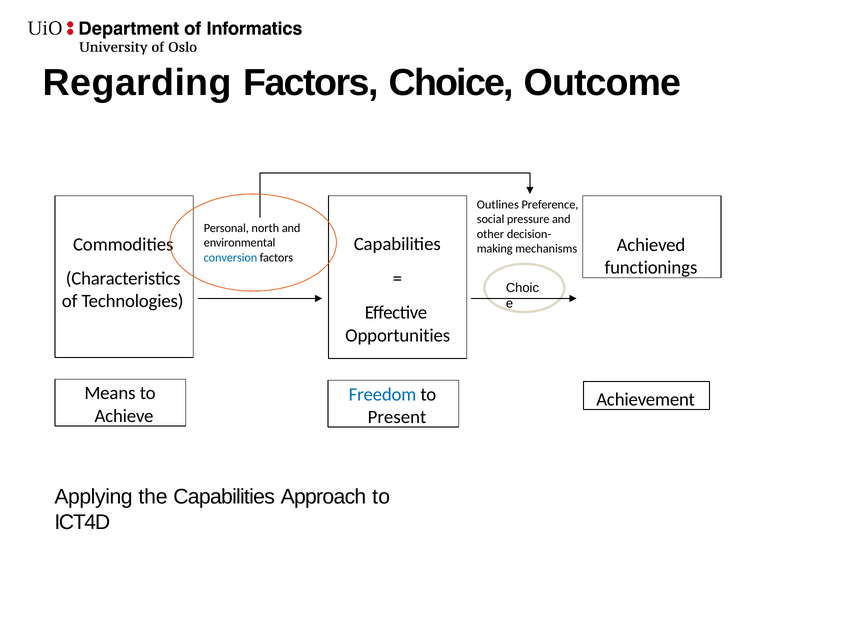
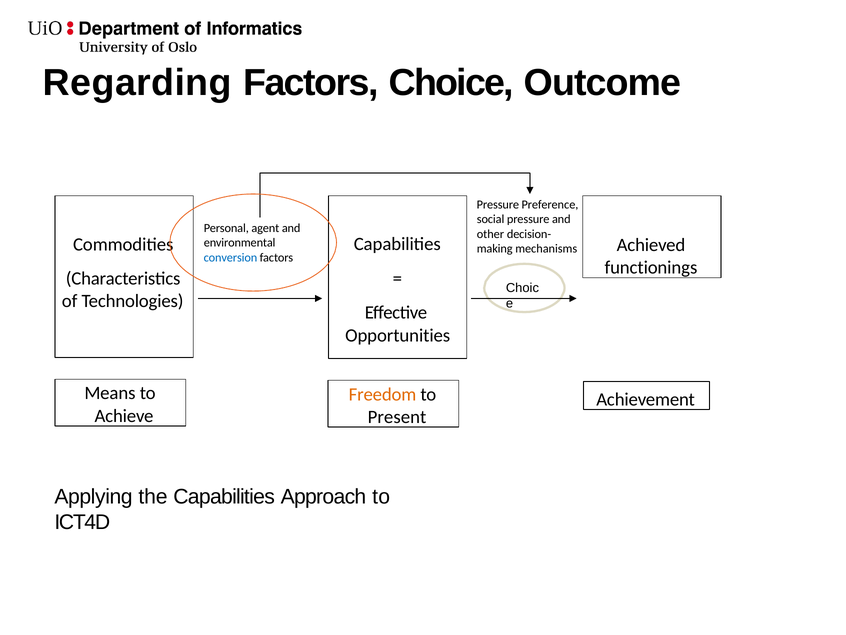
Outlines at (498, 204): Outlines -> Pressure
north: north -> agent
Freedom colour: blue -> orange
